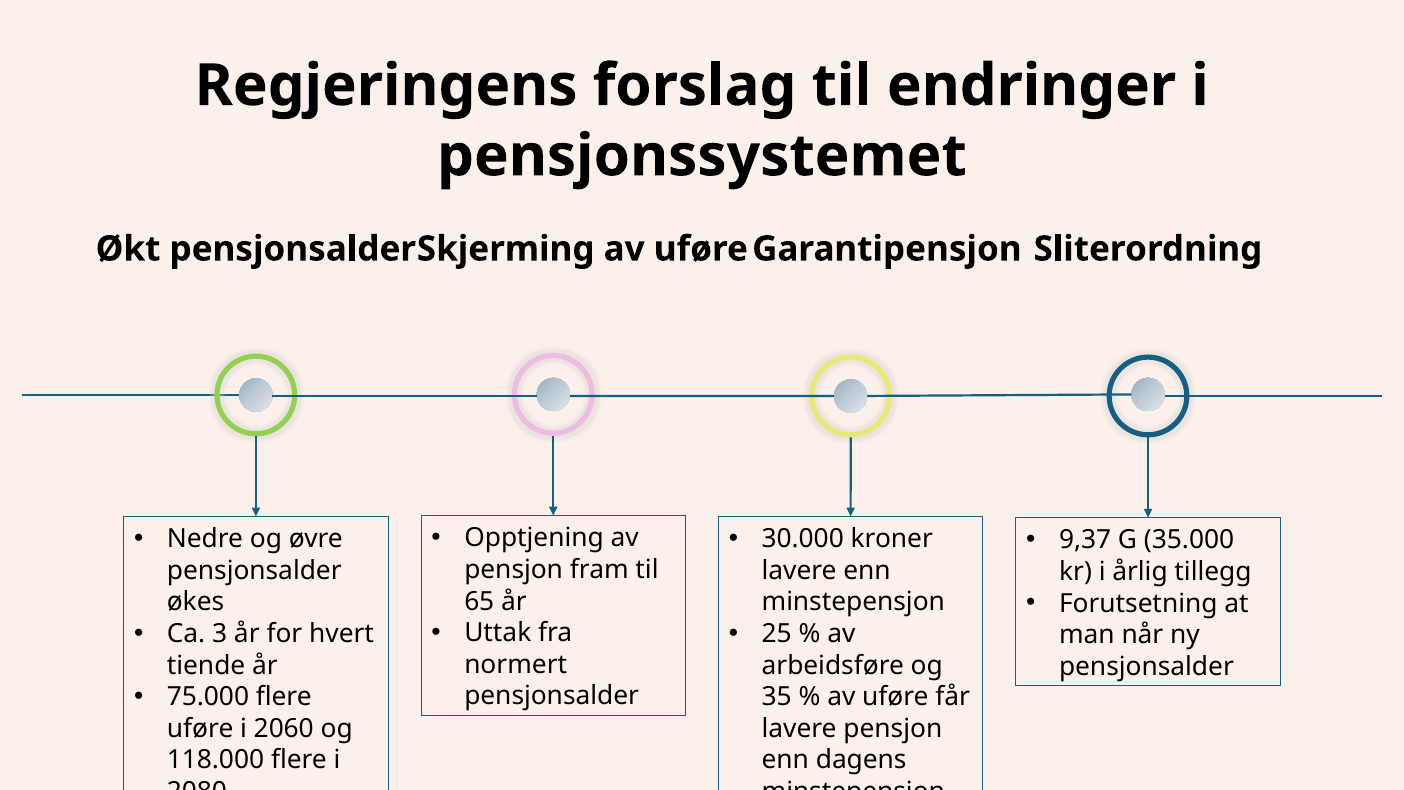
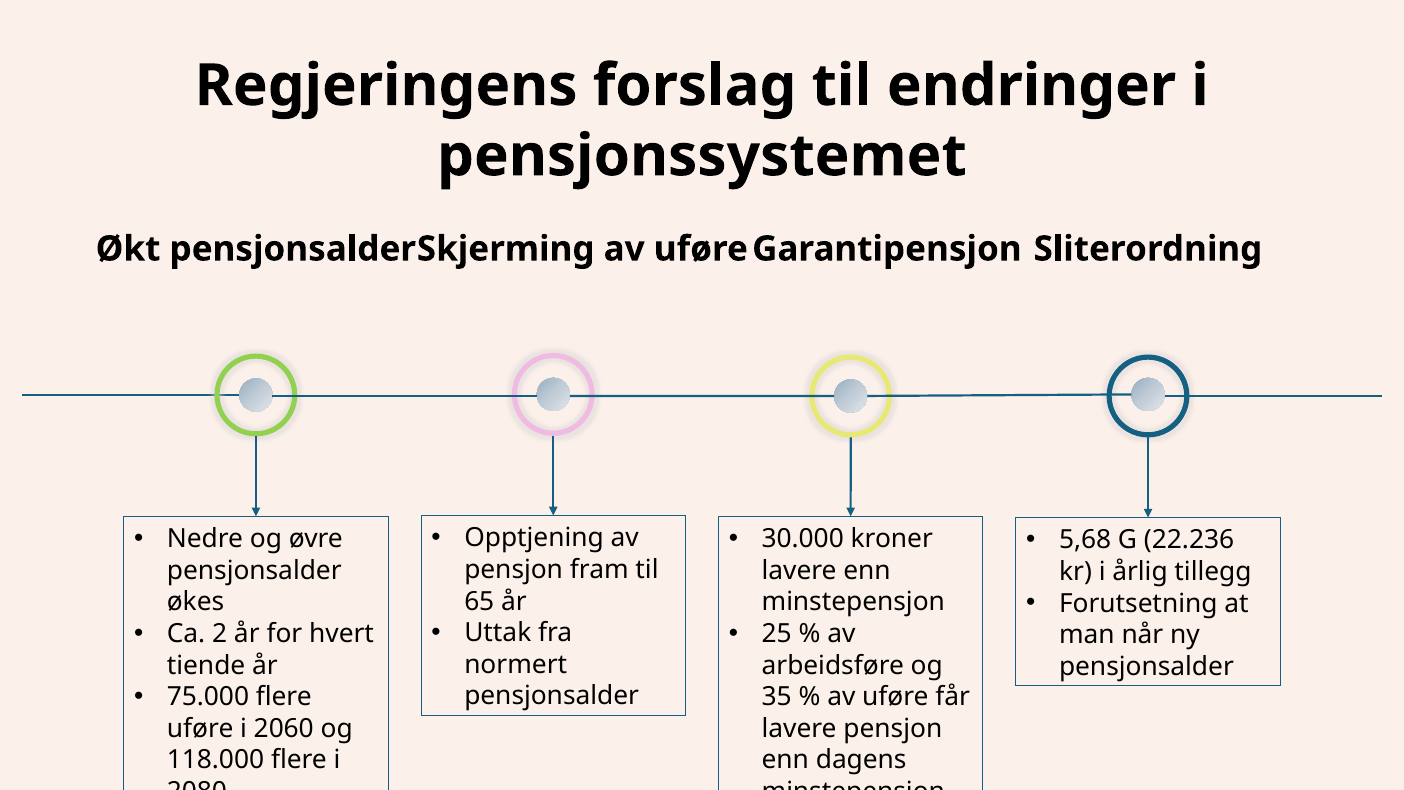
9,37: 9,37 -> 5,68
35.000: 35.000 -> 22.236
3: 3 -> 2
